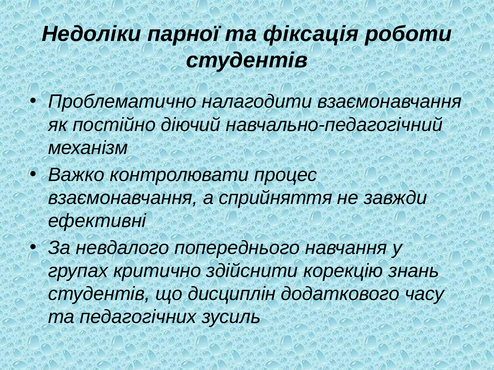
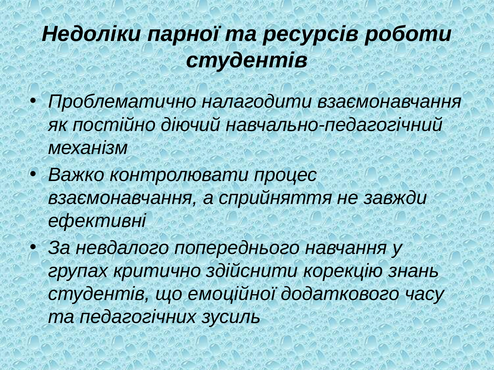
фіксація: фіксація -> ресурсів
дисциплін: дисциплін -> емоційної
